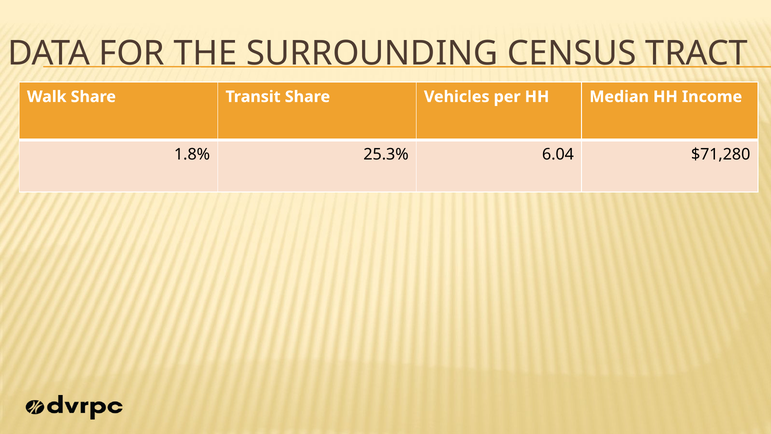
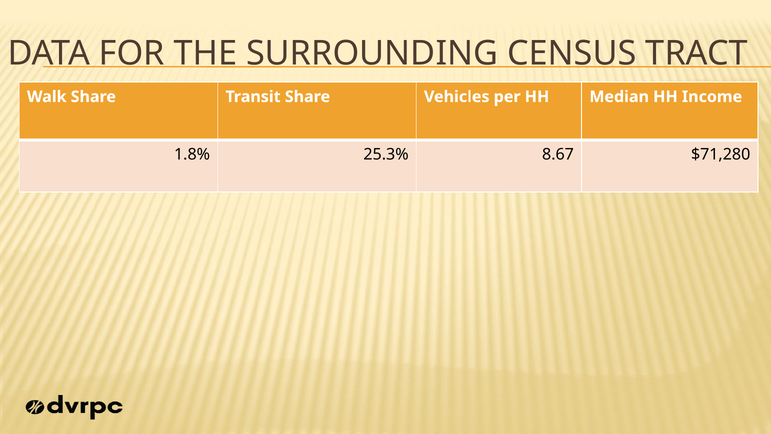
6.04: 6.04 -> 8.67
